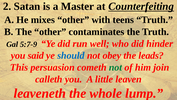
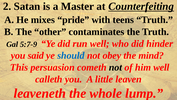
mixes other: other -> pride
leads: leads -> mind
not at (116, 67) colour: green -> black
him join: join -> well
